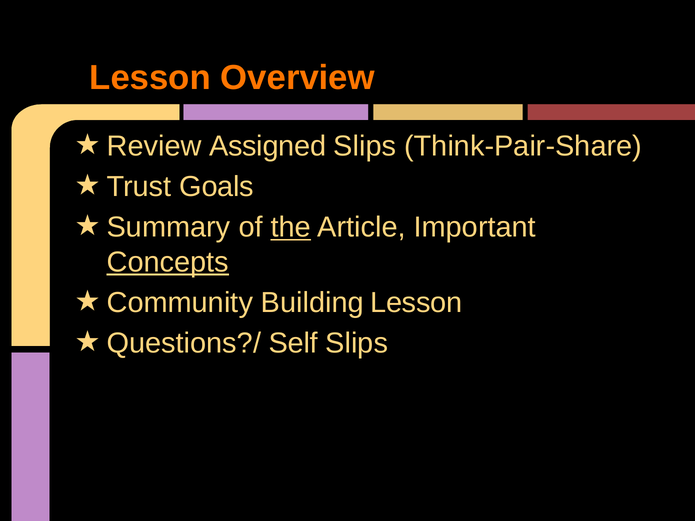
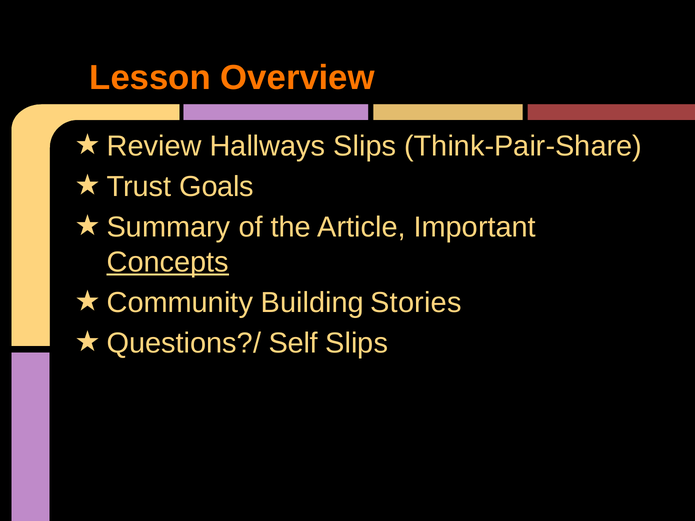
Assigned: Assigned -> Hallways
the underline: present -> none
Building Lesson: Lesson -> Stories
